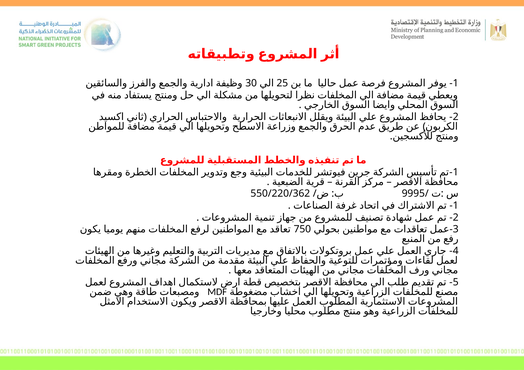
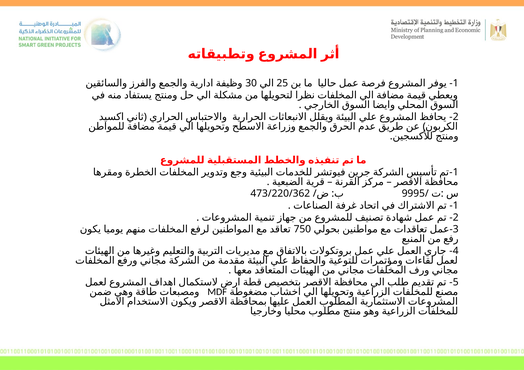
550/220/362: 550/220/362 -> 473/220/362
